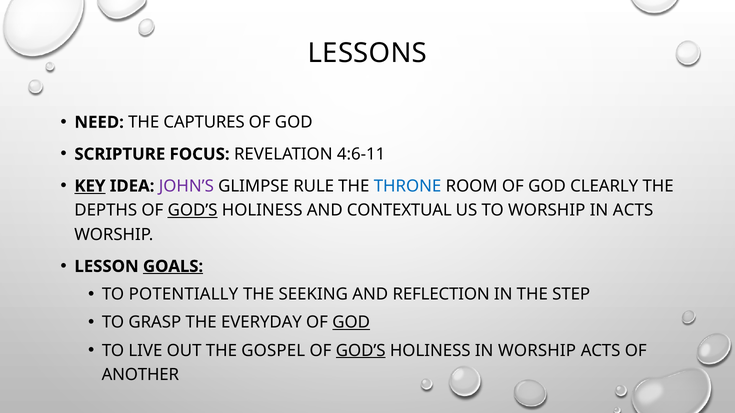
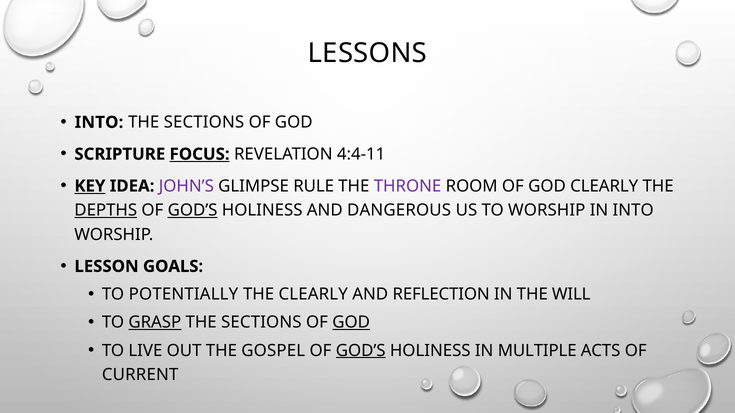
NEED at (99, 122): NEED -> INTO
CAPTURES at (204, 122): CAPTURES -> SECTIONS
FOCUS underline: none -> present
4:6-11: 4:6-11 -> 4:4-11
THRONE colour: blue -> purple
DEPTHS underline: none -> present
CONTEXTUAL: CONTEXTUAL -> DANGEROUS
IN ACTS: ACTS -> INTO
GOALS underline: present -> none
THE SEEKING: SEEKING -> CLEARLY
STEP: STEP -> WILL
GRASP underline: none -> present
EVERYDAY at (261, 323): EVERYDAY -> SECTIONS
IN WORSHIP: WORSHIP -> MULTIPLE
ANOTHER: ANOTHER -> CURRENT
